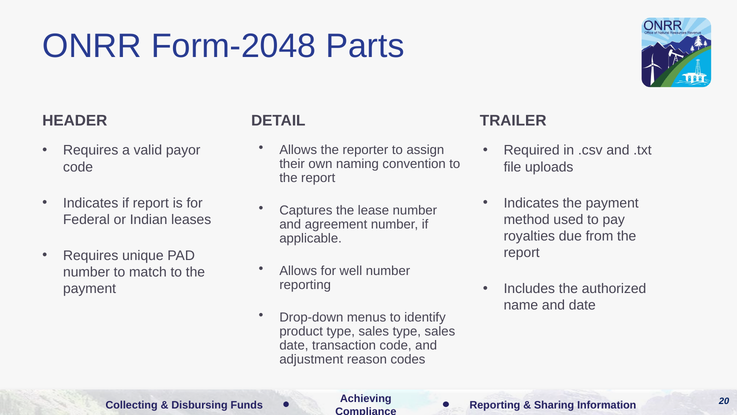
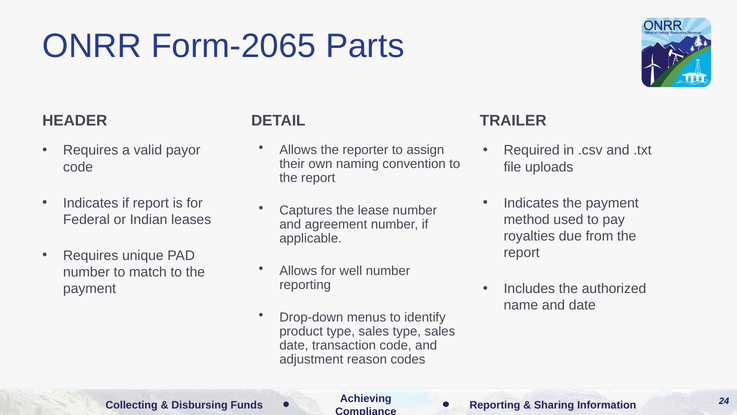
Form-2048: Form-2048 -> Form-2065
20: 20 -> 24
